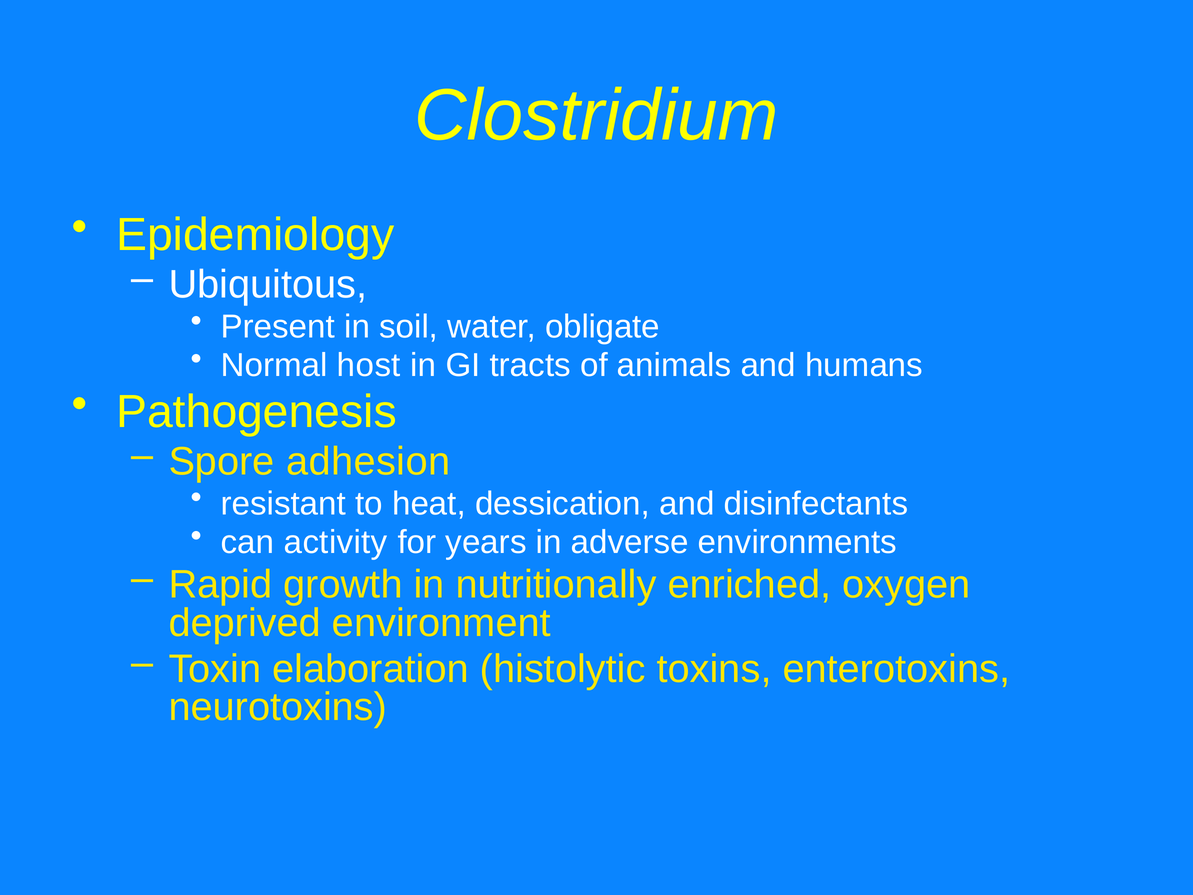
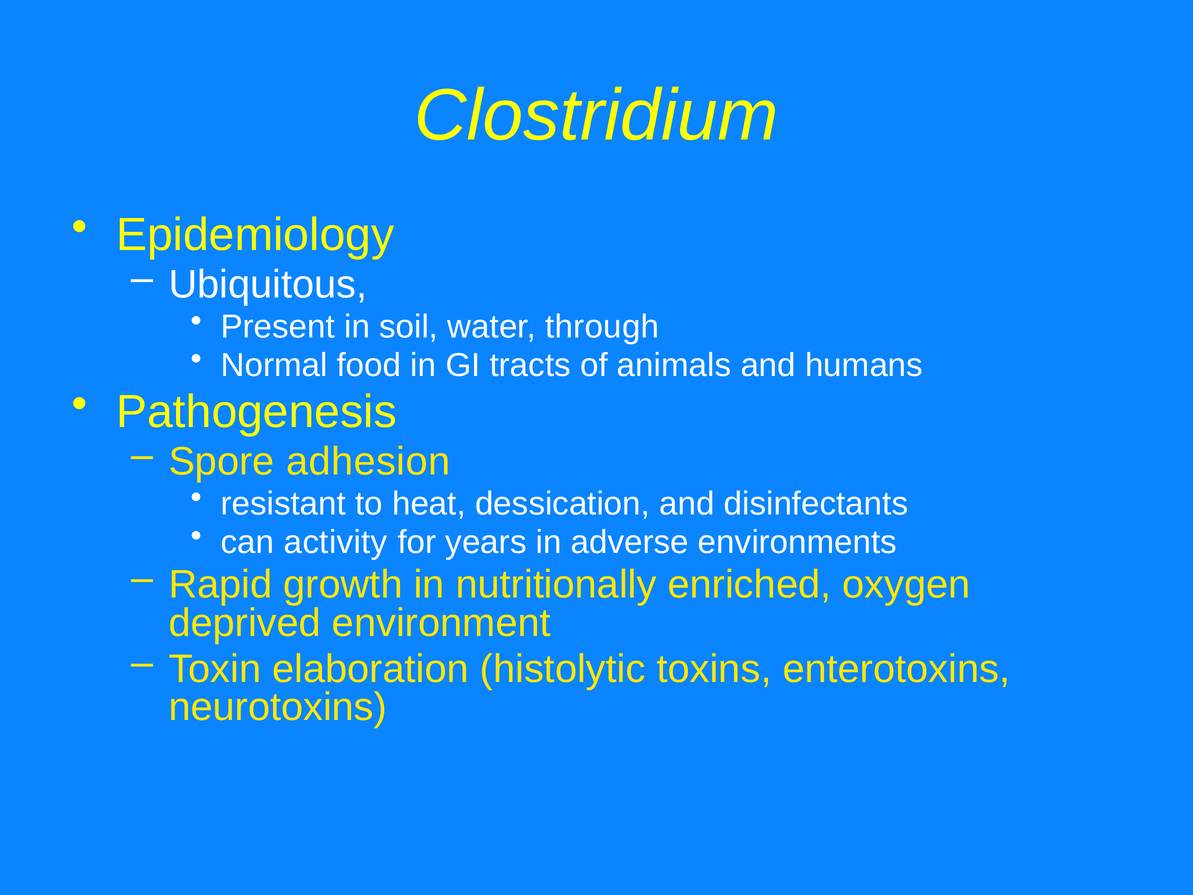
obligate: obligate -> through
host: host -> food
